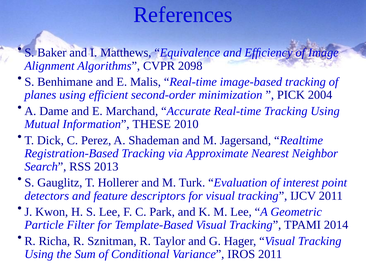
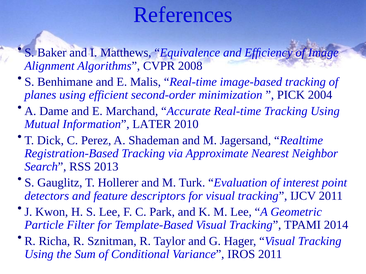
2098: 2098 -> 2008
THESE: THESE -> LATER
